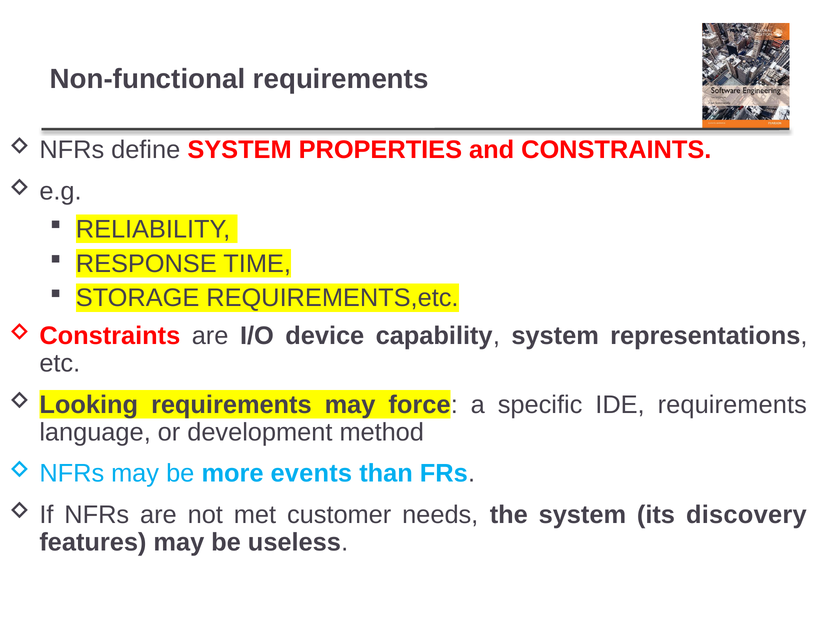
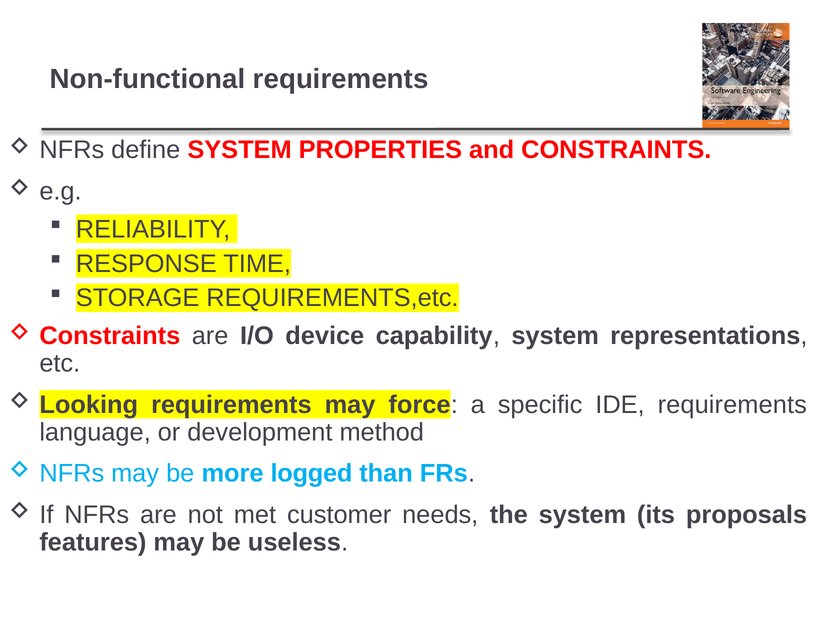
events: events -> logged
discovery: discovery -> proposals
